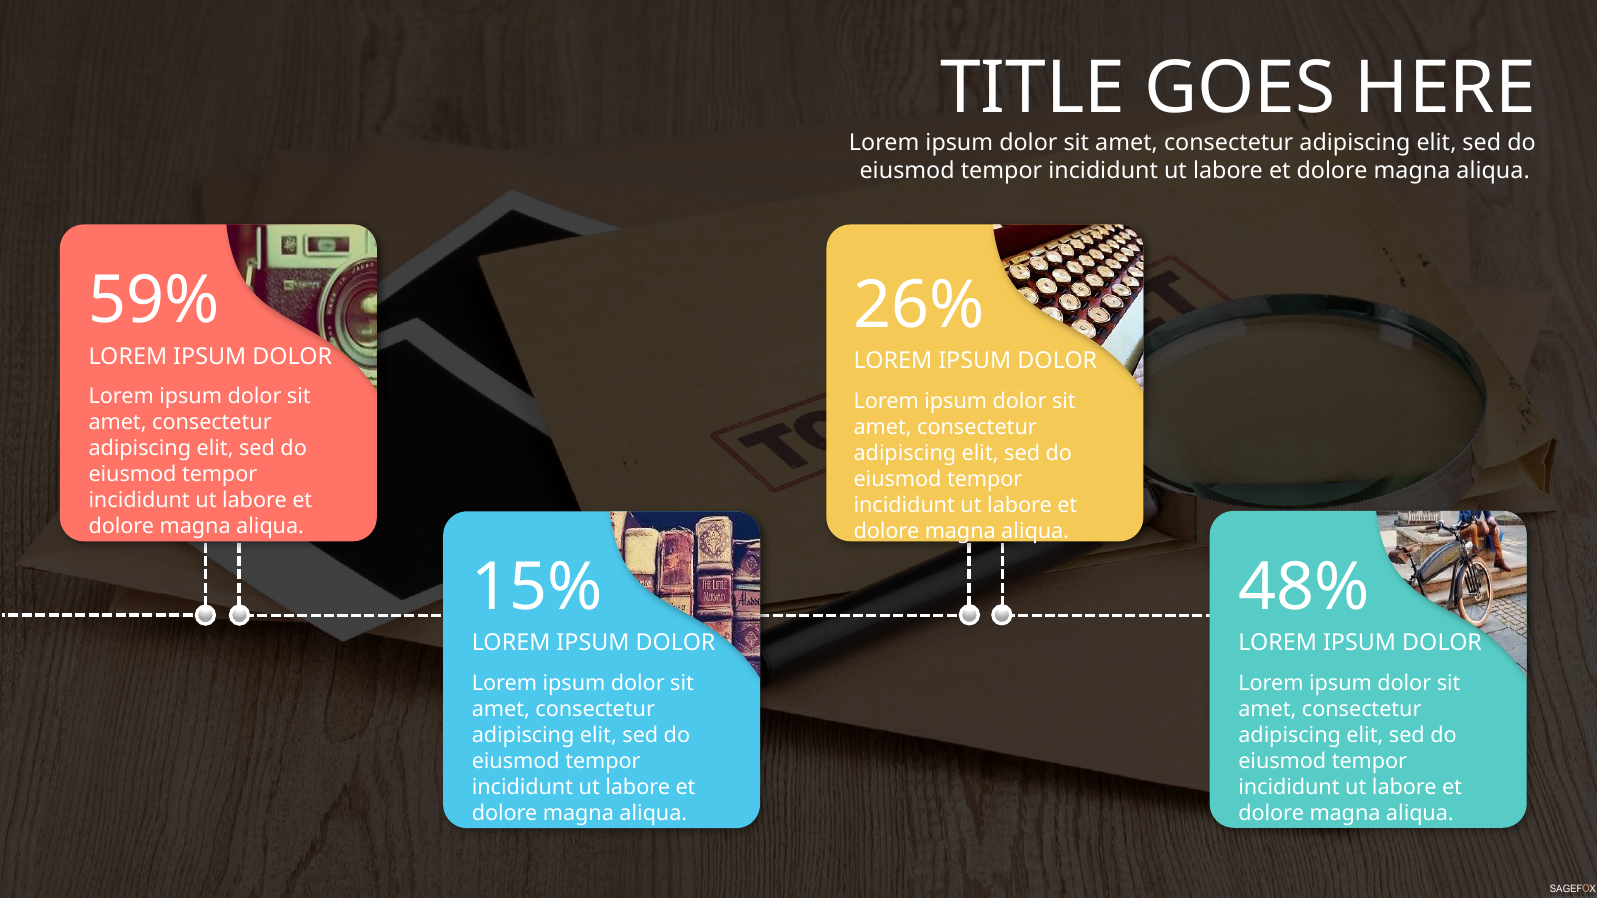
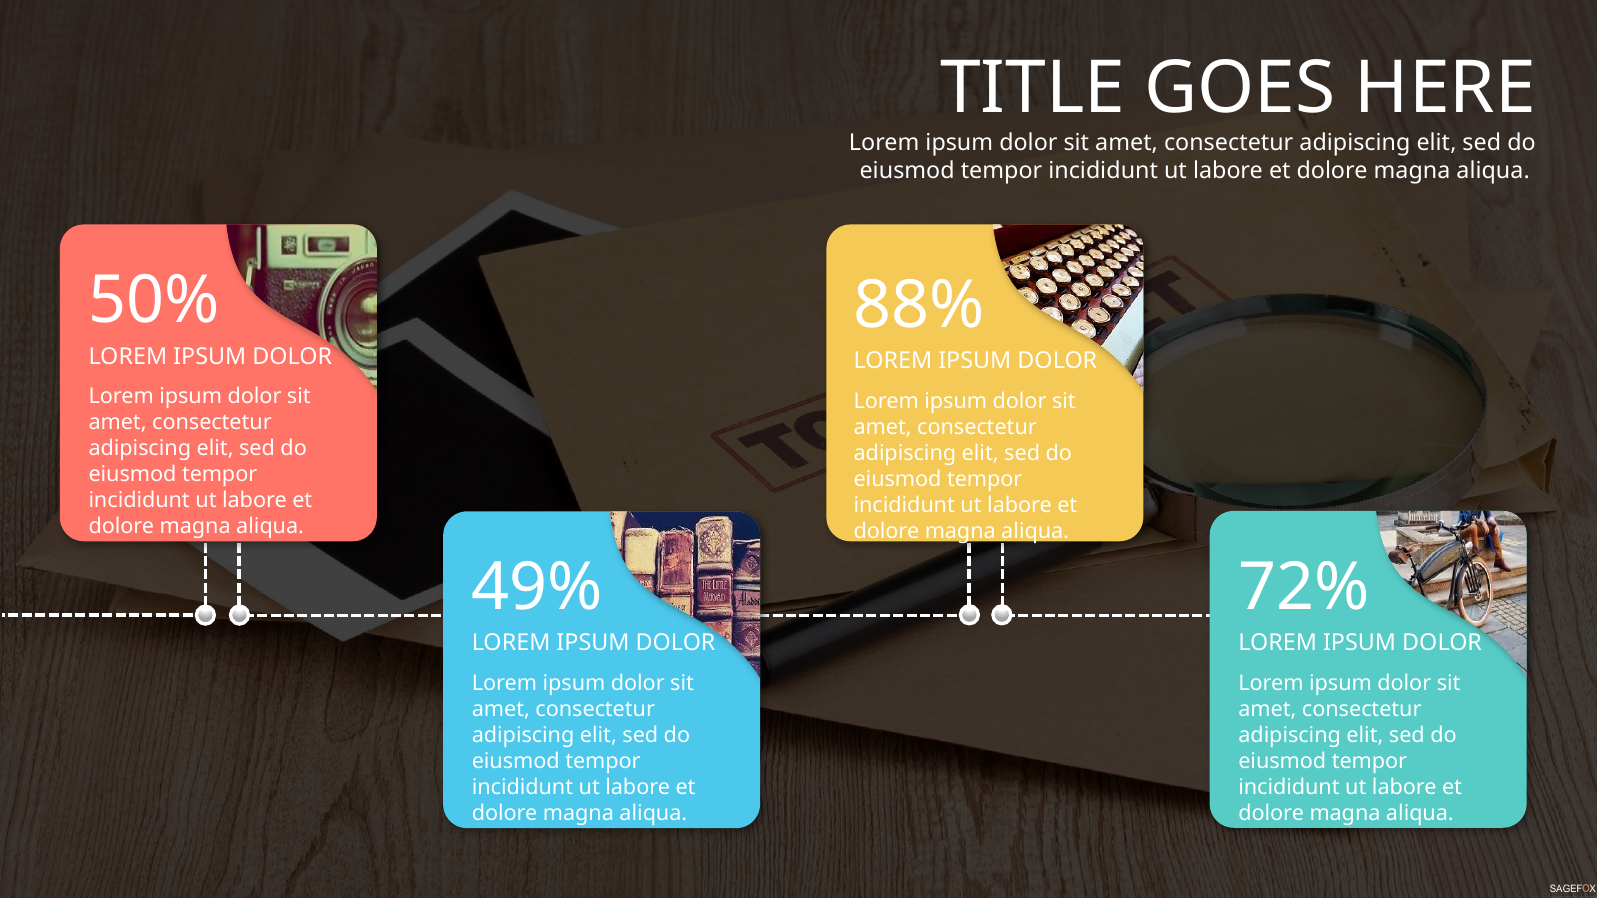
59%: 59% -> 50%
26%: 26% -> 88%
48%: 48% -> 72%
15%: 15% -> 49%
